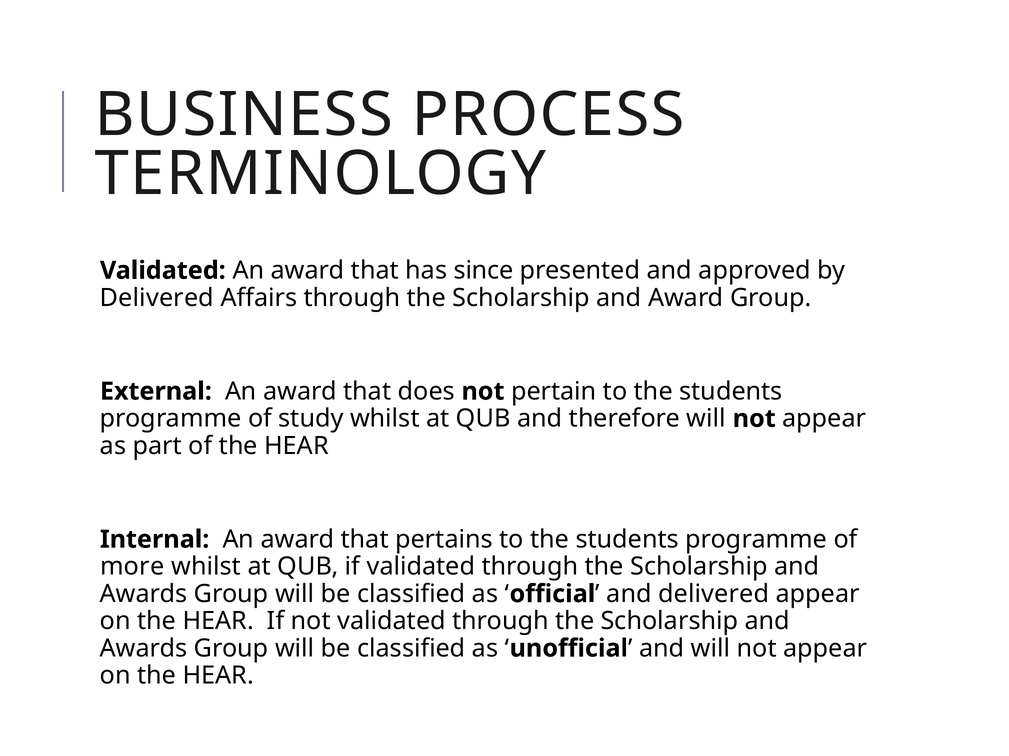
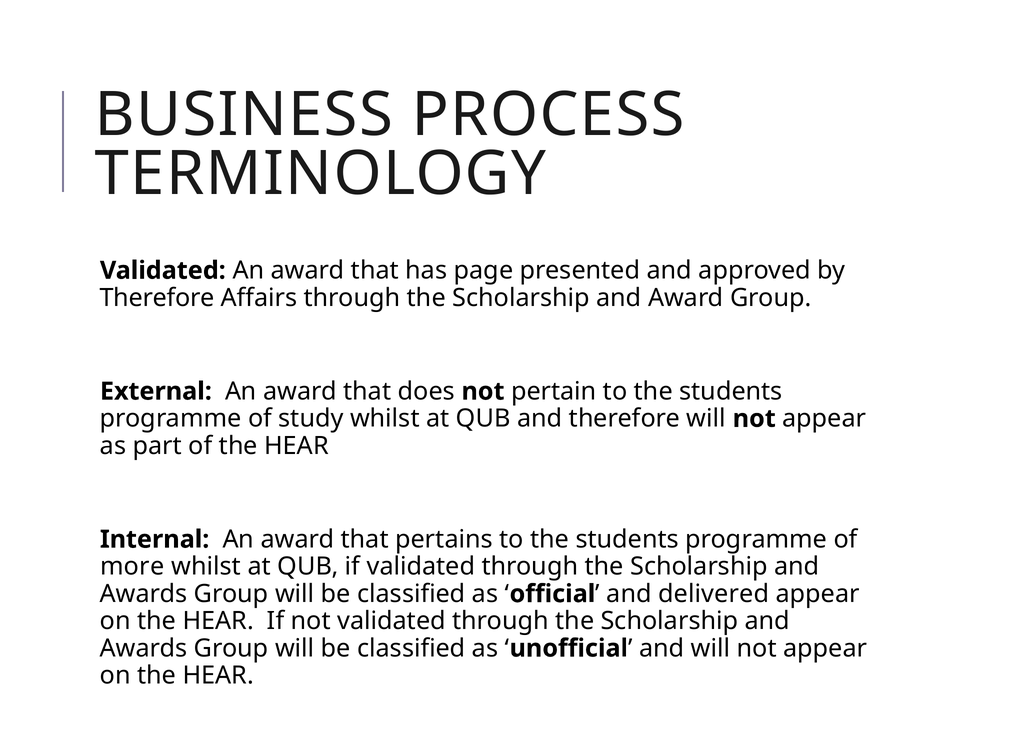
since: since -> page
Delivered at (157, 298): Delivered -> Therefore
